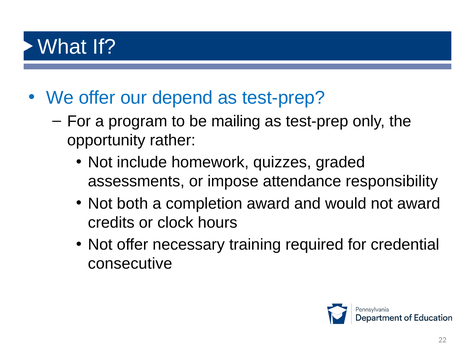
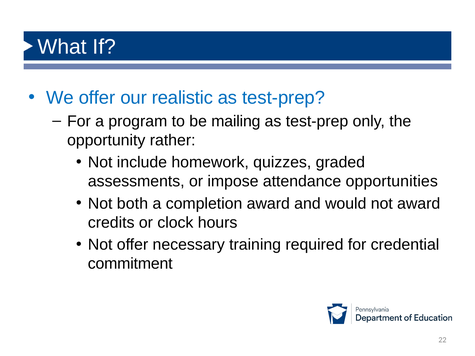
depend: depend -> realistic
responsibility: responsibility -> opportunities
consecutive: consecutive -> commitment
